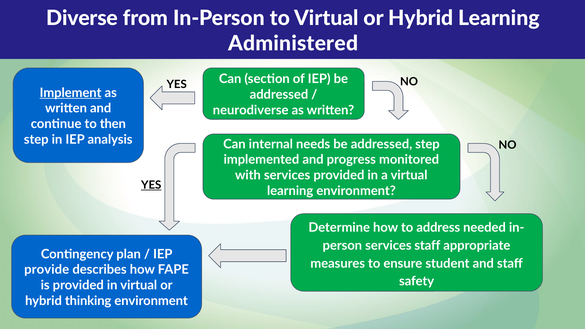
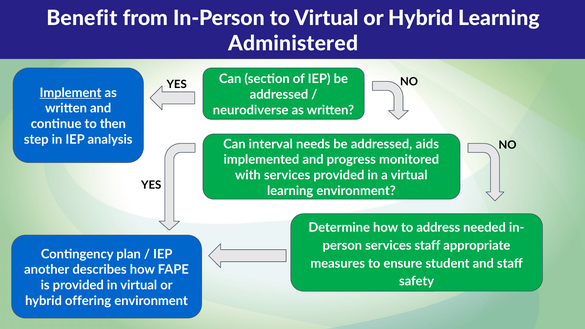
Diverse: Diverse -> Benefit
internal: internal -> interval
addressed step: step -> aids
YES at (151, 185) underline: present -> none
provide: provide -> another
thinking: thinking -> offering
